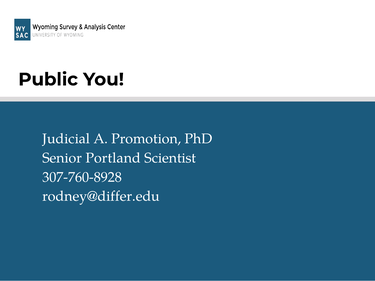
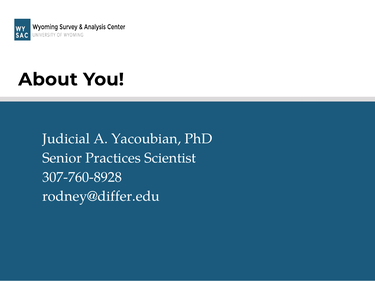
Public: Public -> About
Promotion: Promotion -> Yacoubian
Portland: Portland -> Practices
